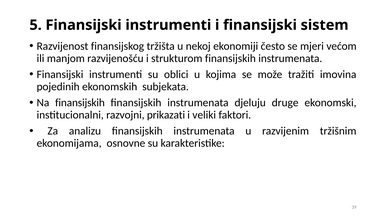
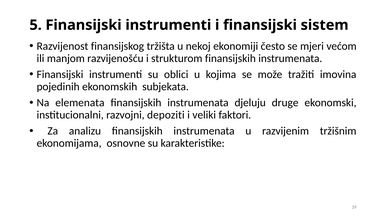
Na finansijskih: finansijskih -> elemenata
prikazati: prikazati -> depoziti
